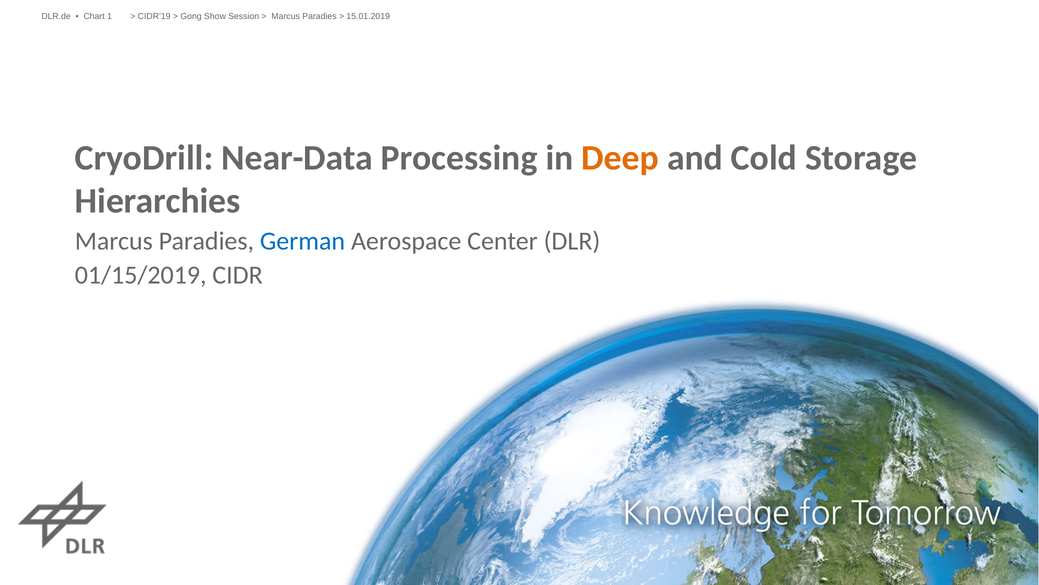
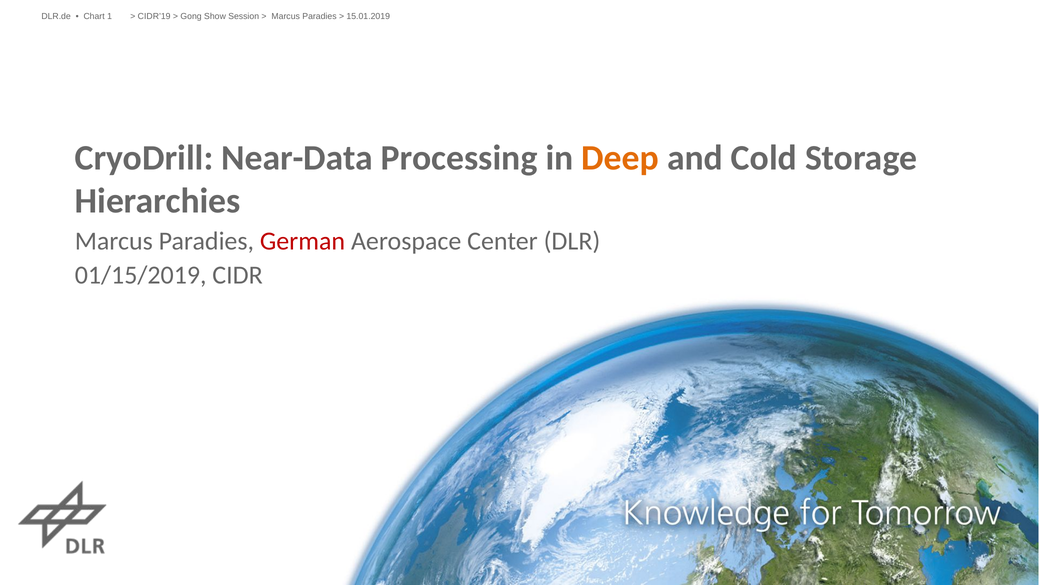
German colour: blue -> red
